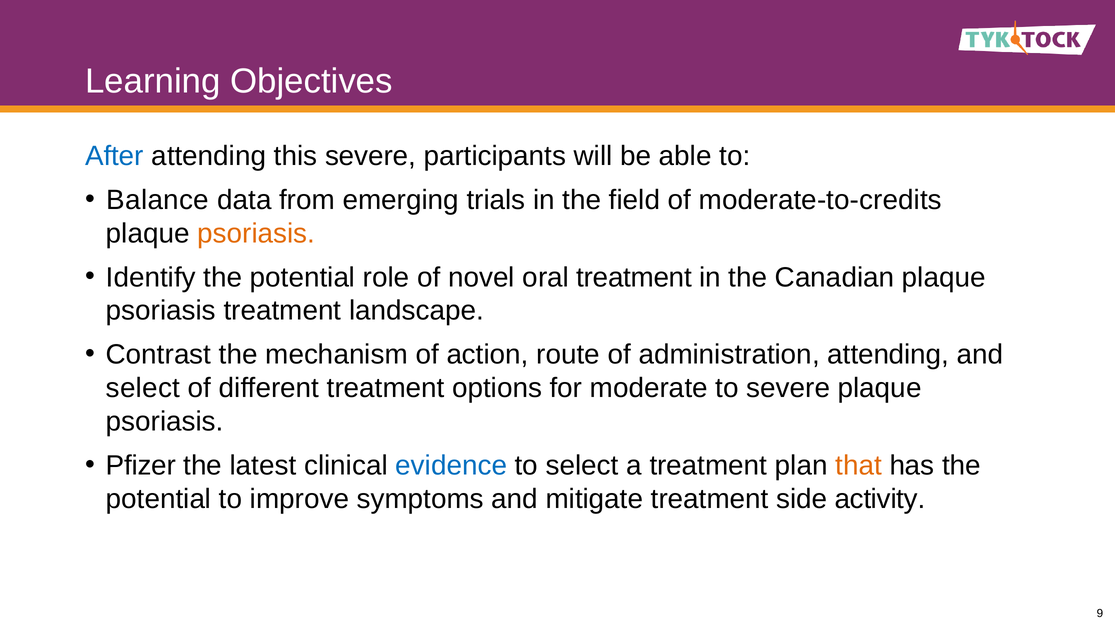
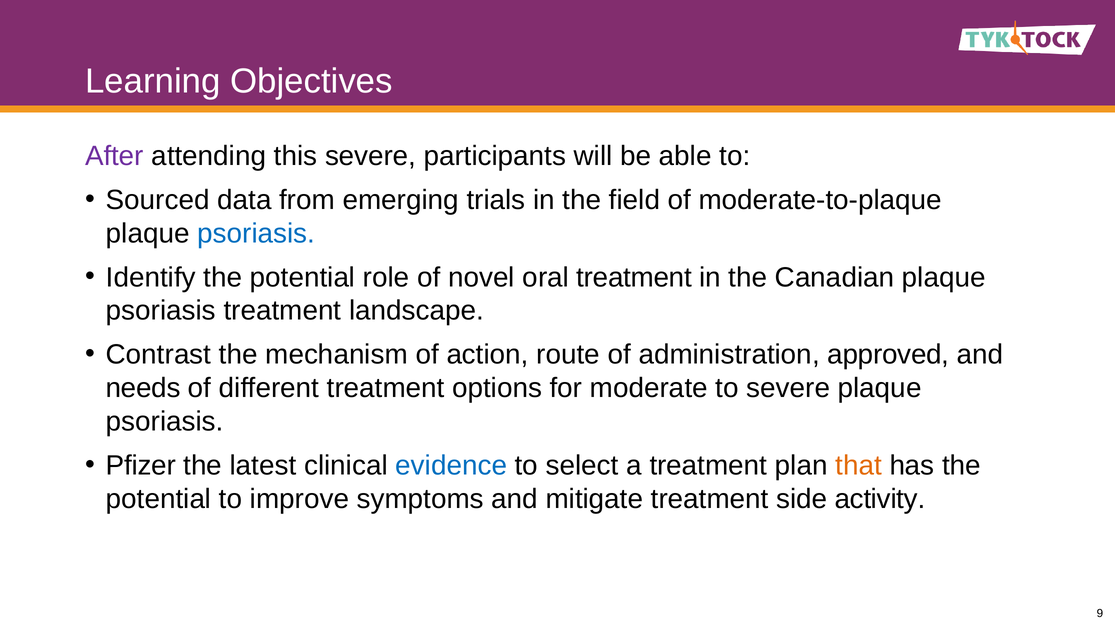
After colour: blue -> purple
Balance: Balance -> Sourced
moderate-to-credits: moderate-to-credits -> moderate-to-plaque
psoriasis at (256, 234) colour: orange -> blue
administration attending: attending -> approved
select at (143, 388): select -> needs
